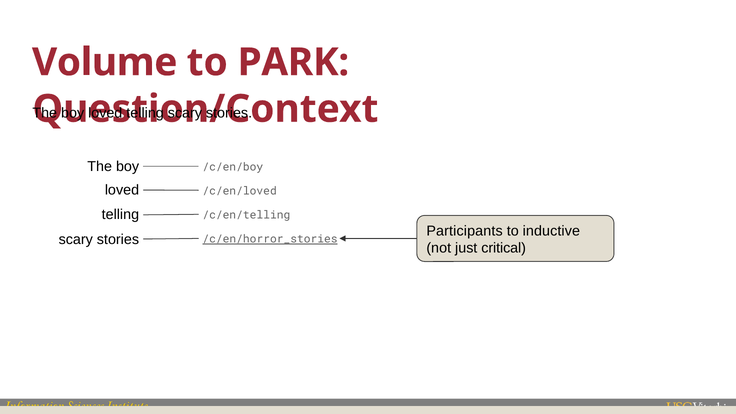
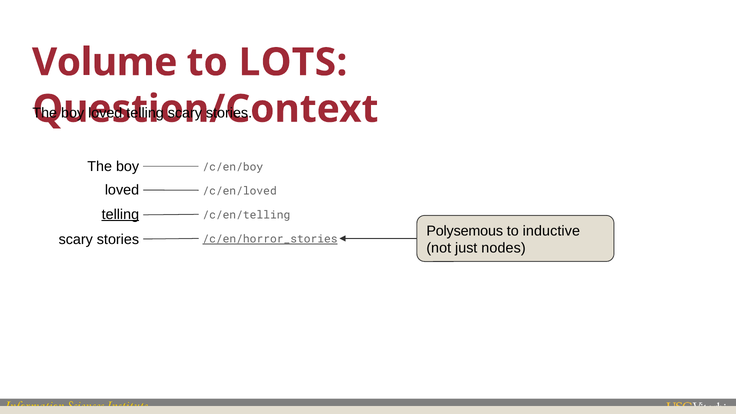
PARK: PARK -> LOTS
telling at (120, 214) underline: none -> present
Participants: Participants -> Polysemous
critical: critical -> nodes
